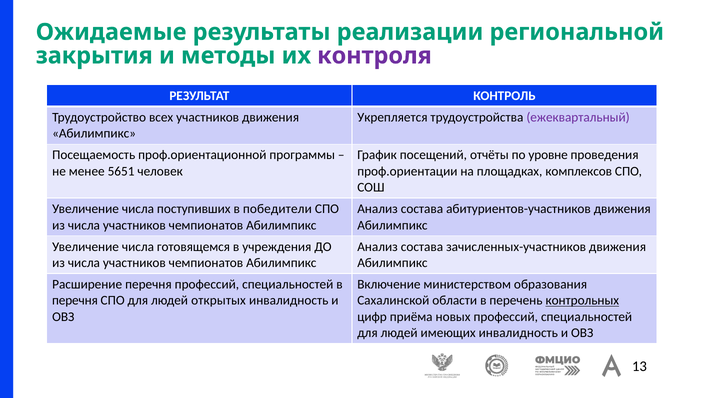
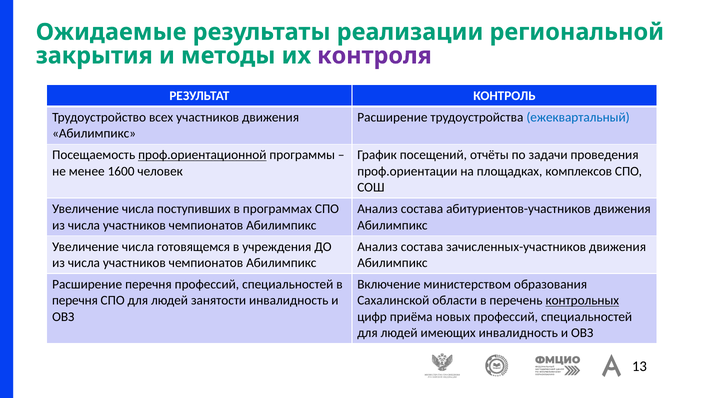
Укрепляется at (392, 117): Укрепляется -> Расширение
ежеквартальный colour: purple -> blue
проф.ориентационной underline: none -> present
уровне: уровне -> задачи
5651: 5651 -> 1600
победители: победители -> программах
открытых: открытых -> занятости
